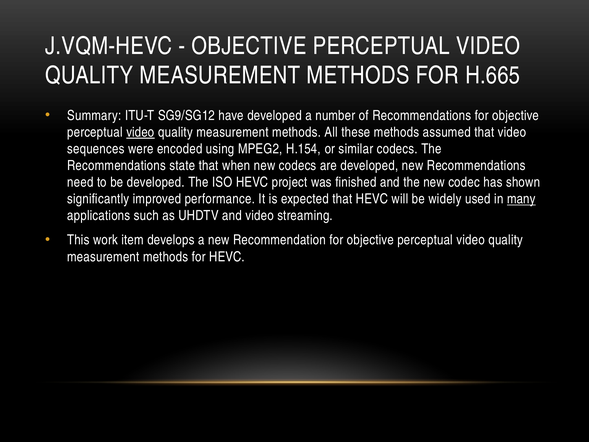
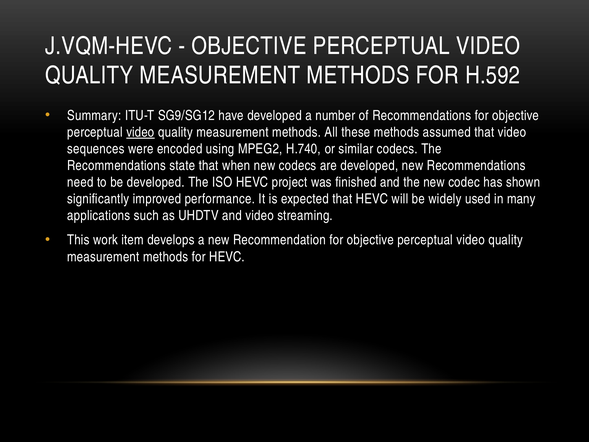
H.665: H.665 -> H.592
H.154: H.154 -> H.740
many underline: present -> none
